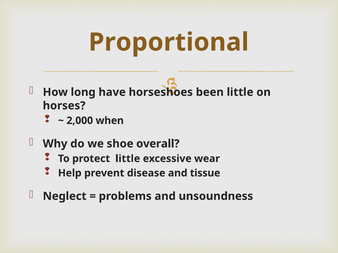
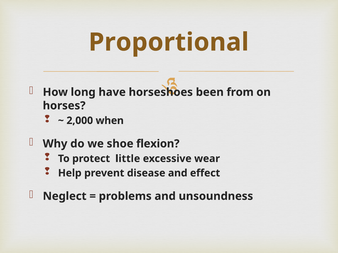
been little: little -> from
overall: overall -> flexion
tissue: tissue -> effect
